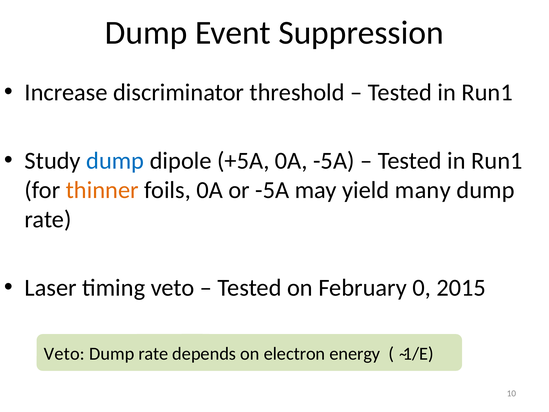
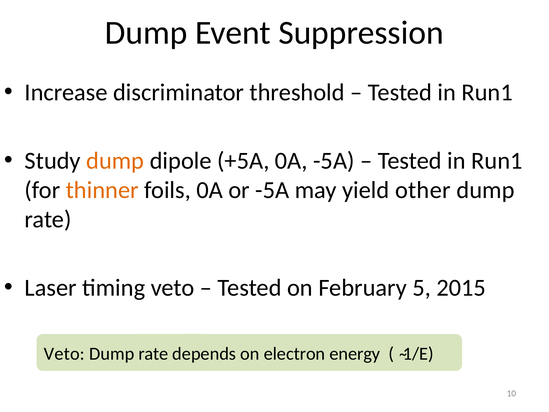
dump at (115, 161) colour: blue -> orange
many: many -> other
0: 0 -> 5
